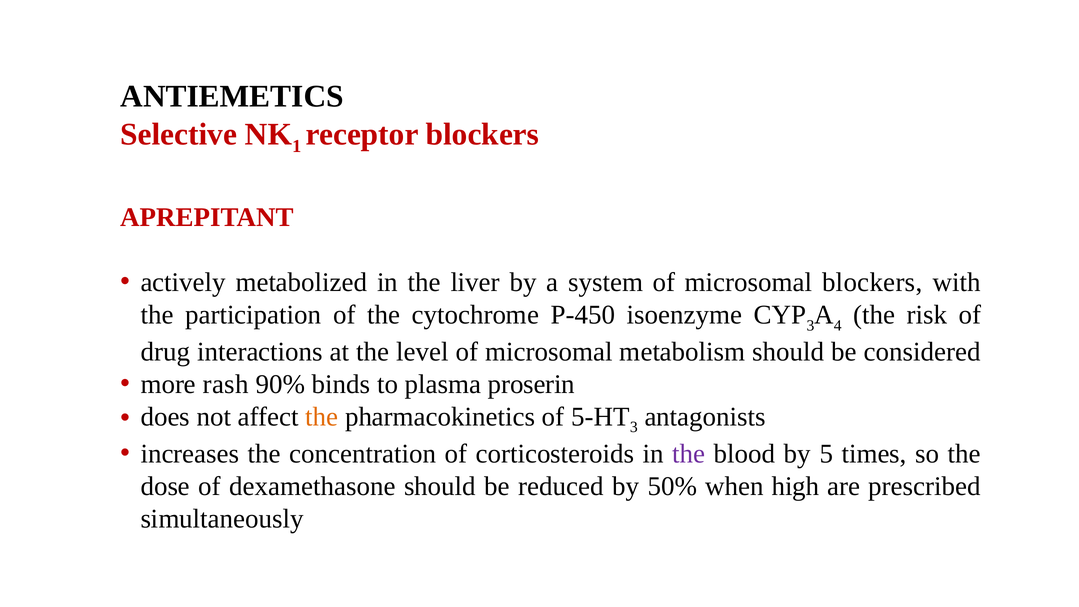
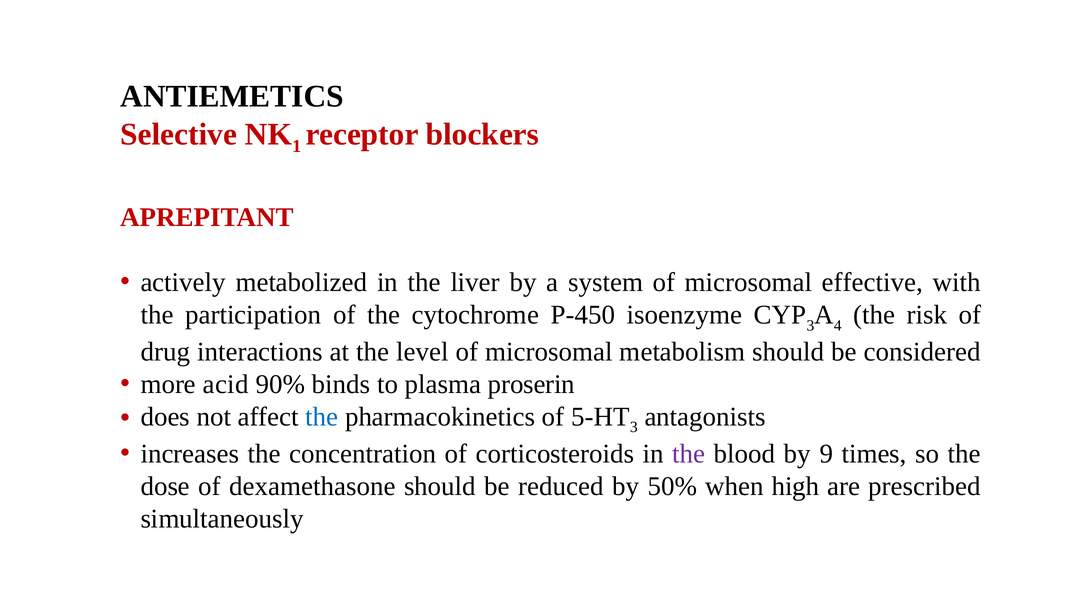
microsomal blockers: blockers -> effective
rash: rash -> acid
the at (322, 417) colour: orange -> blue
5: 5 -> 9
